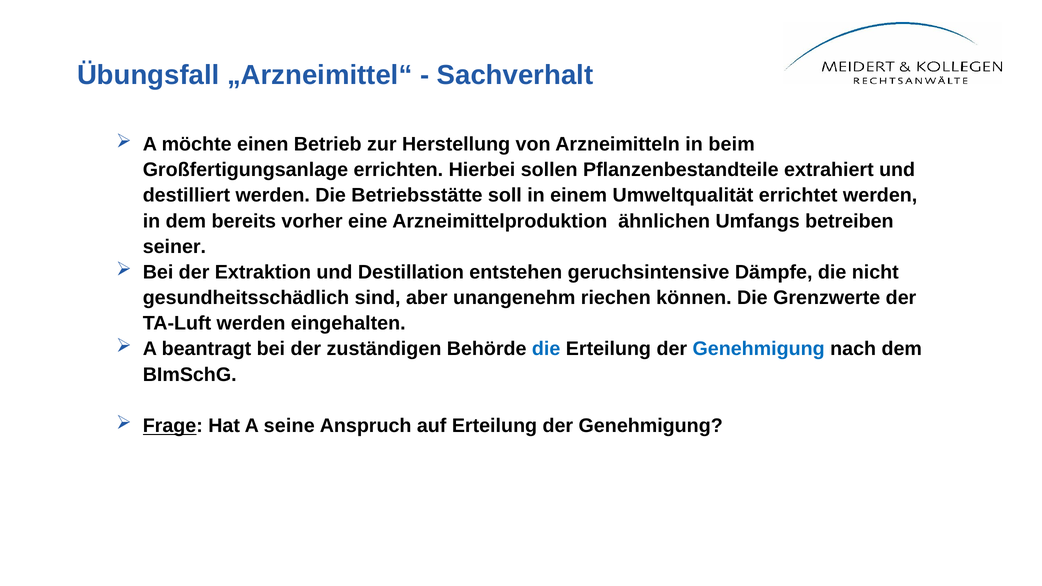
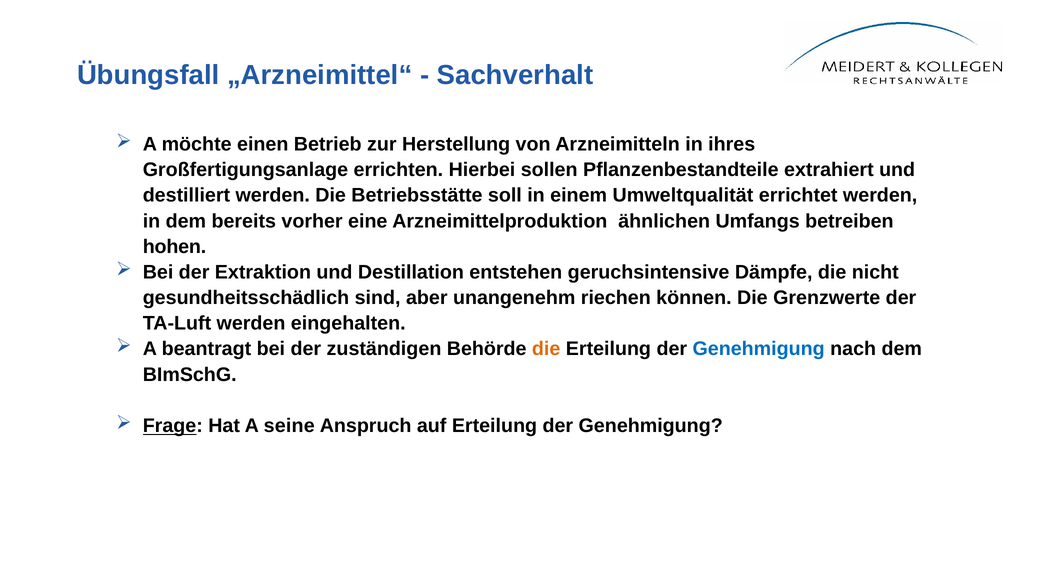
beim: beim -> ihres
seiner: seiner -> hohen
die at (546, 349) colour: blue -> orange
